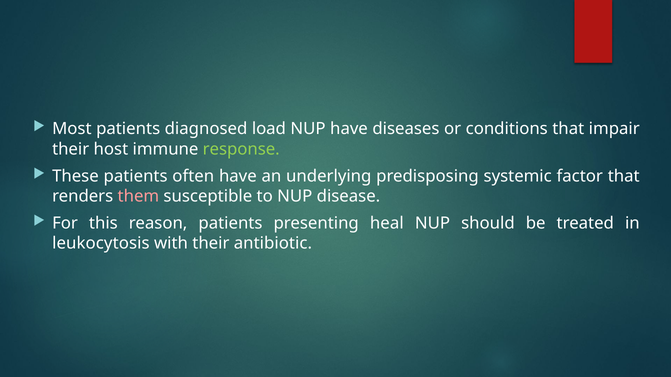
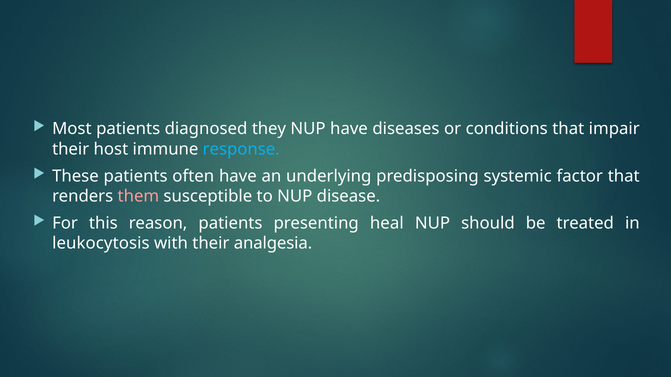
load: load -> they
response colour: light green -> light blue
antibiotic: antibiotic -> analgesia
